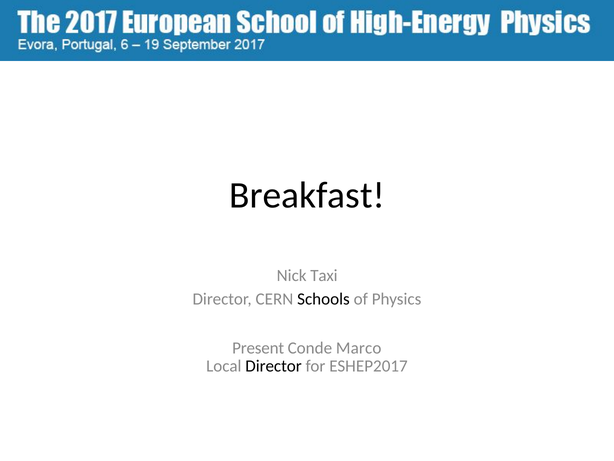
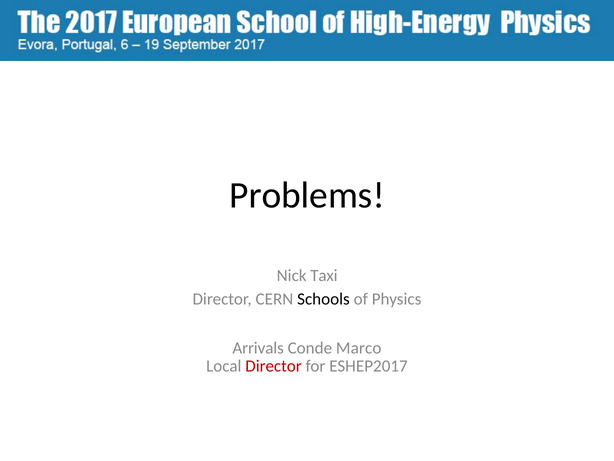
Breakfast: Breakfast -> Problems
Present: Present -> Arrivals
Director at (274, 366) colour: black -> red
